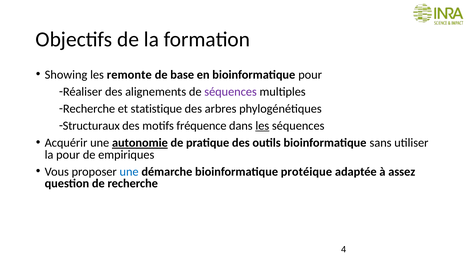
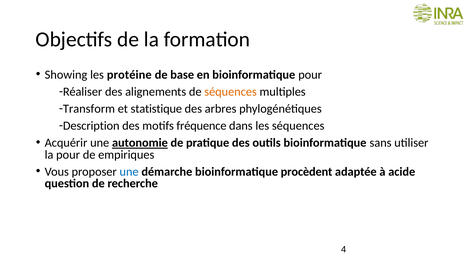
remonte: remonte -> protéine
séquences at (231, 92) colour: purple -> orange
Recherche at (89, 109): Recherche -> Transform
Structuraux: Structuraux -> Description
les at (262, 126) underline: present -> none
protéique: protéique -> procèdent
assez: assez -> acide
